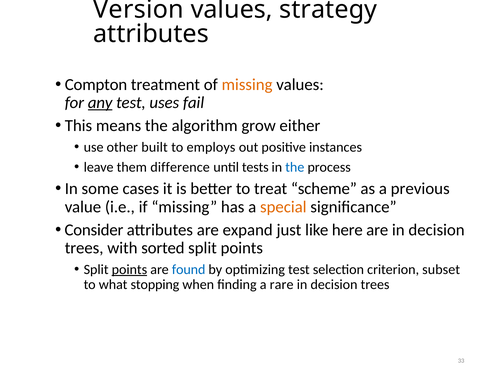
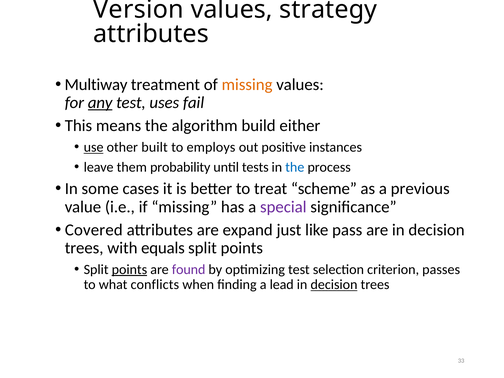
Compton: Compton -> Multiway
grow: grow -> build
use underline: none -> present
difference: difference -> probability
special colour: orange -> purple
Consider: Consider -> Covered
here: here -> pass
sorted: sorted -> equals
found colour: blue -> purple
subset: subset -> passes
stopping: stopping -> conflicts
rare: rare -> lead
decision at (334, 285) underline: none -> present
